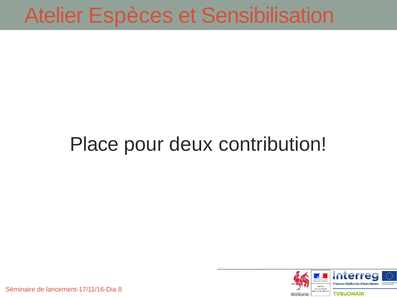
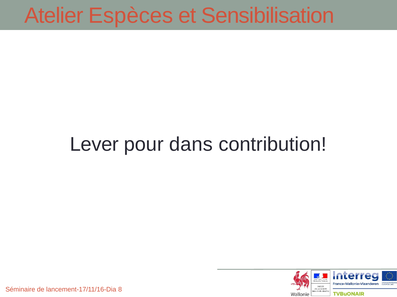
Place: Place -> Lever
deux: deux -> dans
